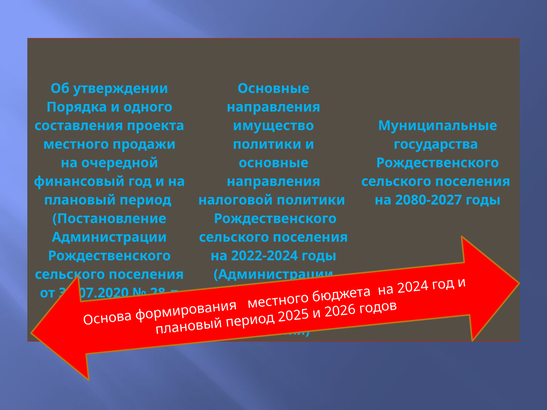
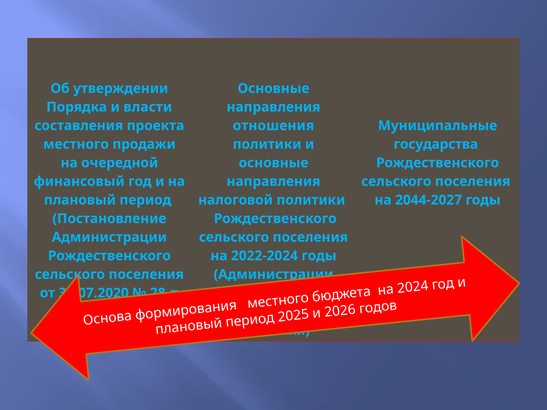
одного: одного -> власти
имущество: имущество -> отношения
2080-2027: 2080-2027 -> 2044-2027
